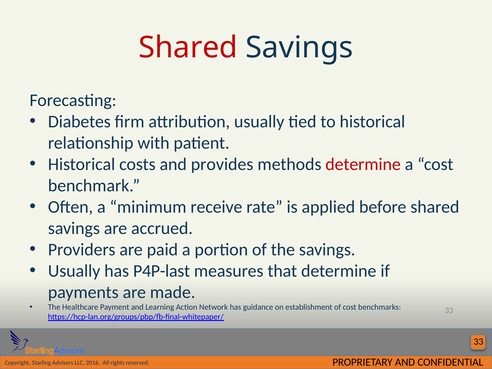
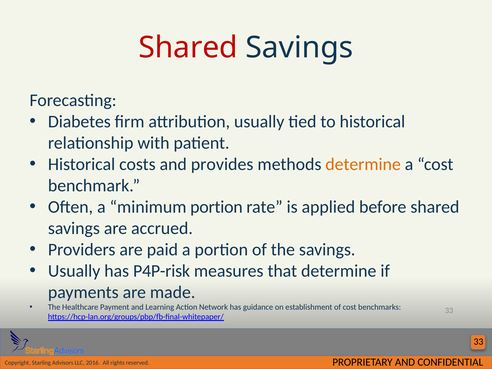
determine at (363, 164) colour: red -> orange
minimum receive: receive -> portion
P4P-last: P4P-last -> P4P-risk
